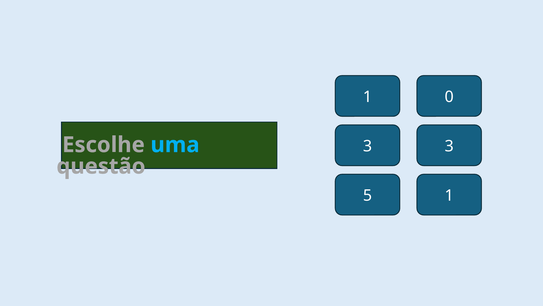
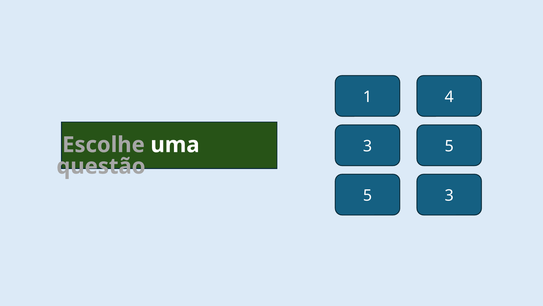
0: 0 -> 4
uma colour: light blue -> white
3 3: 3 -> 5
5 1: 1 -> 3
